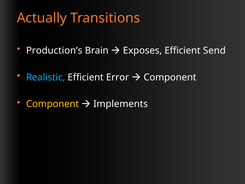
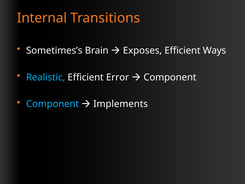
Actually: Actually -> Internal
Production’s: Production’s -> Sometimes’s
Send: Send -> Ways
Component at (53, 104) colour: yellow -> light blue
